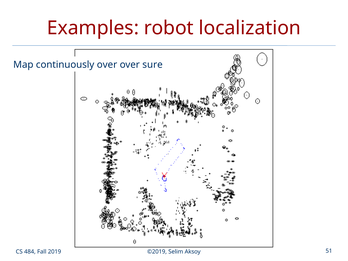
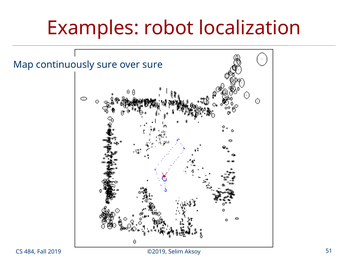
continuously over: over -> sure
